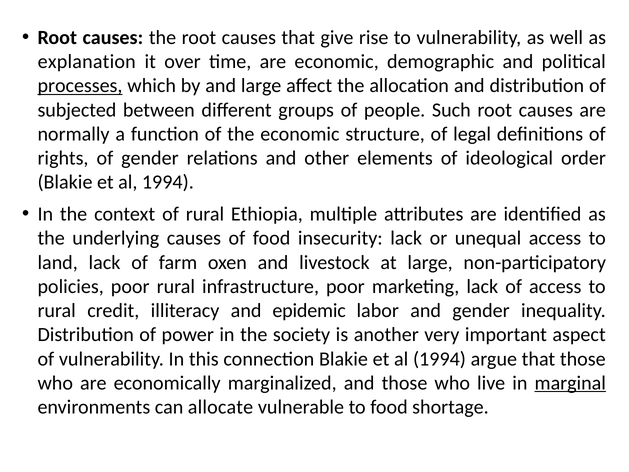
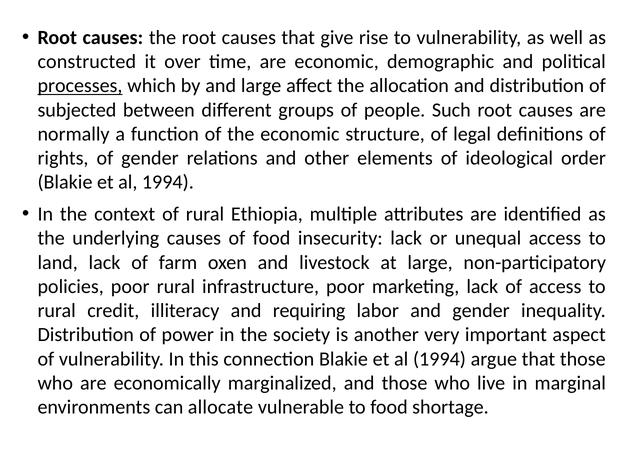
explanation: explanation -> constructed
epidemic: epidemic -> requiring
marginal underline: present -> none
